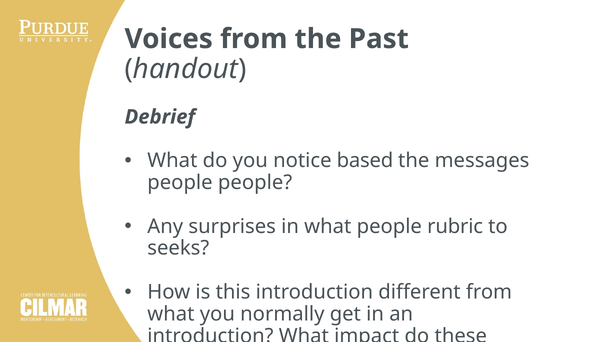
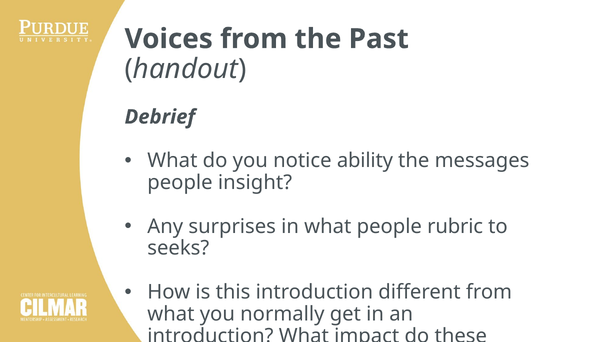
based: based -> ability
people people: people -> insight
